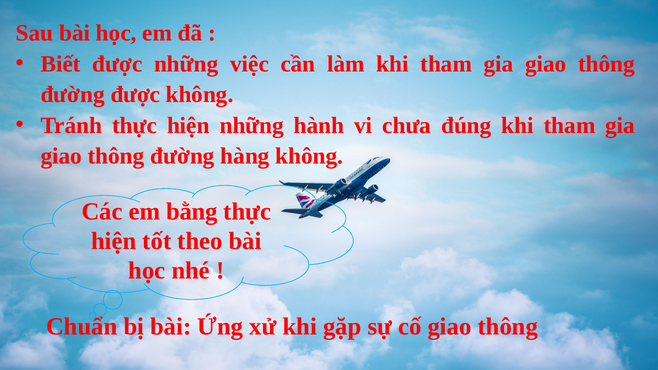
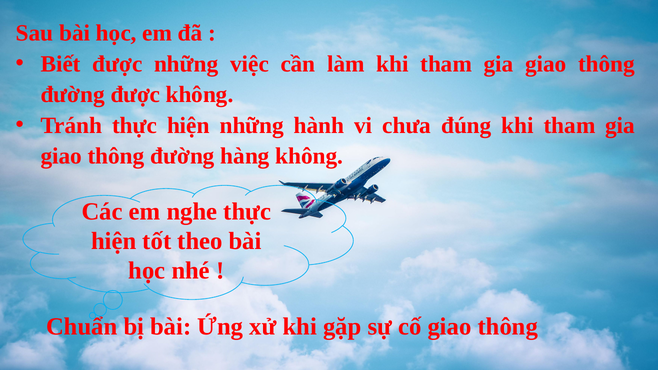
bằng: bằng -> nghe
